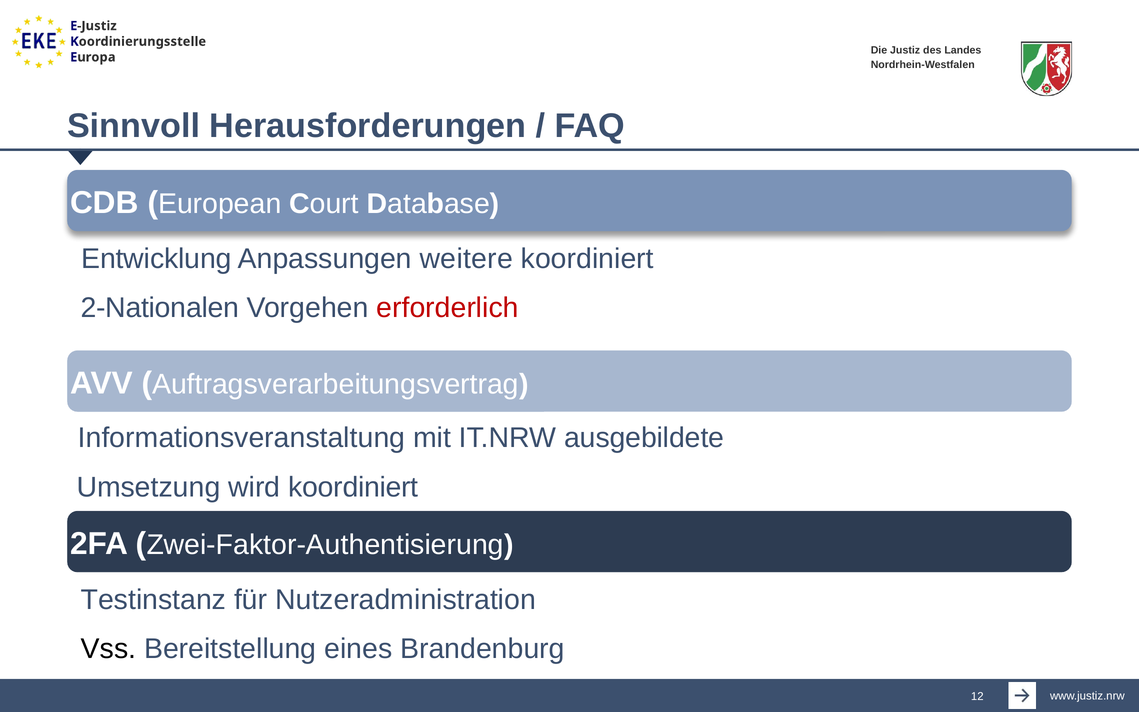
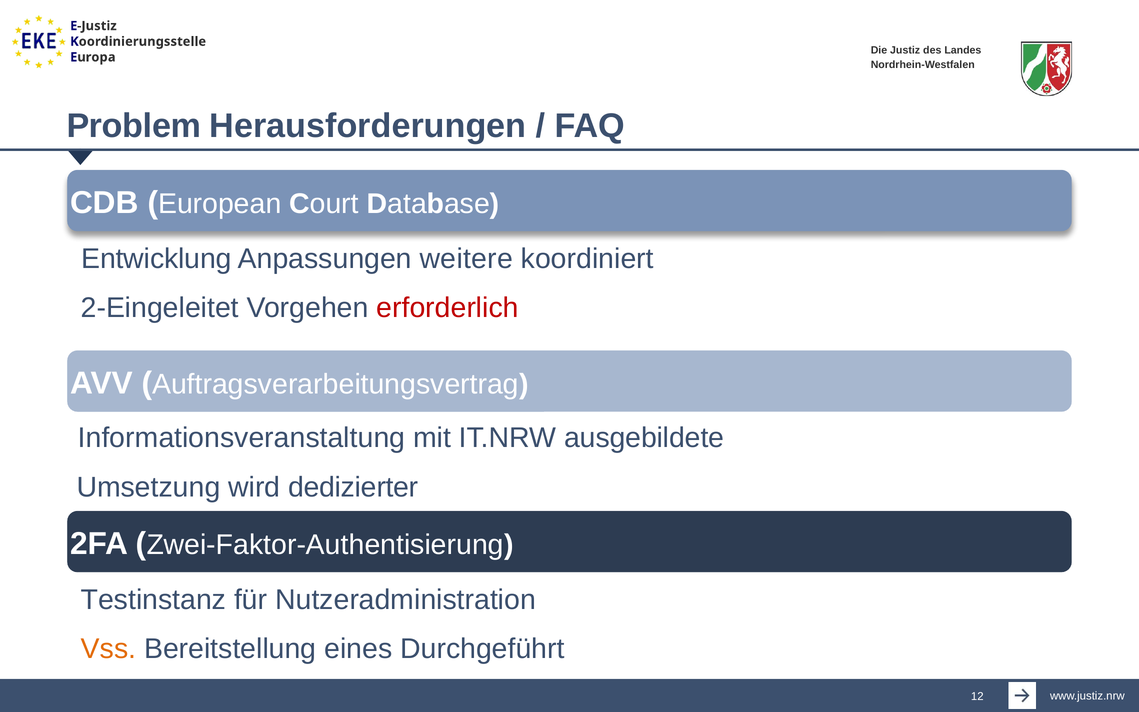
Sinnvoll: Sinnvoll -> Problem
2-Nationalen: 2-Nationalen -> 2-Eingeleitet
wird koordiniert: koordiniert -> dedizierter
Vss colour: black -> orange
Brandenburg: Brandenburg -> Durchgeführt
